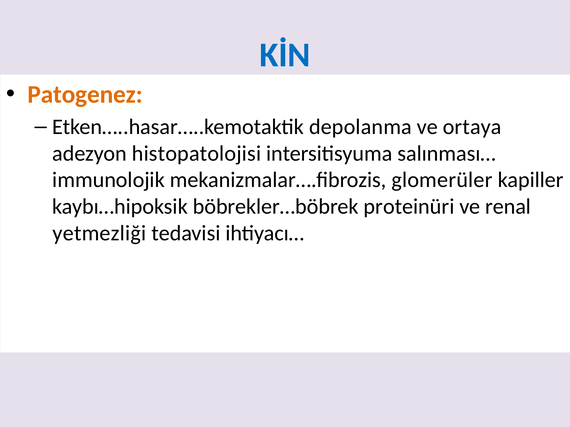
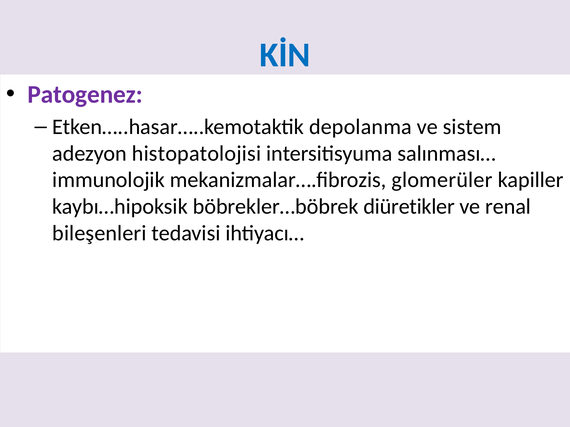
Patogenez colour: orange -> purple
ortaya: ortaya -> sistem
proteinüri: proteinüri -> diüretikler
yetmezliği: yetmezliği -> bileşenleri
